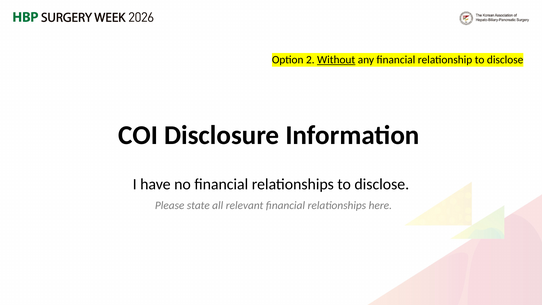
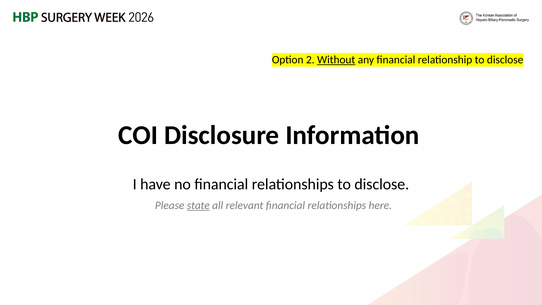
state underline: none -> present
